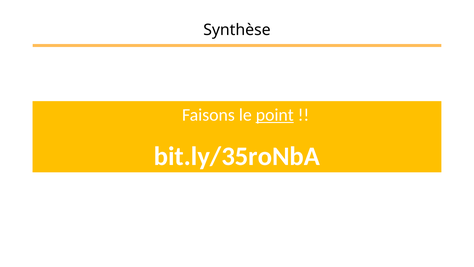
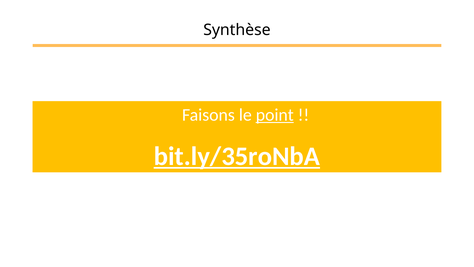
bit.ly/35roNbA underline: none -> present
